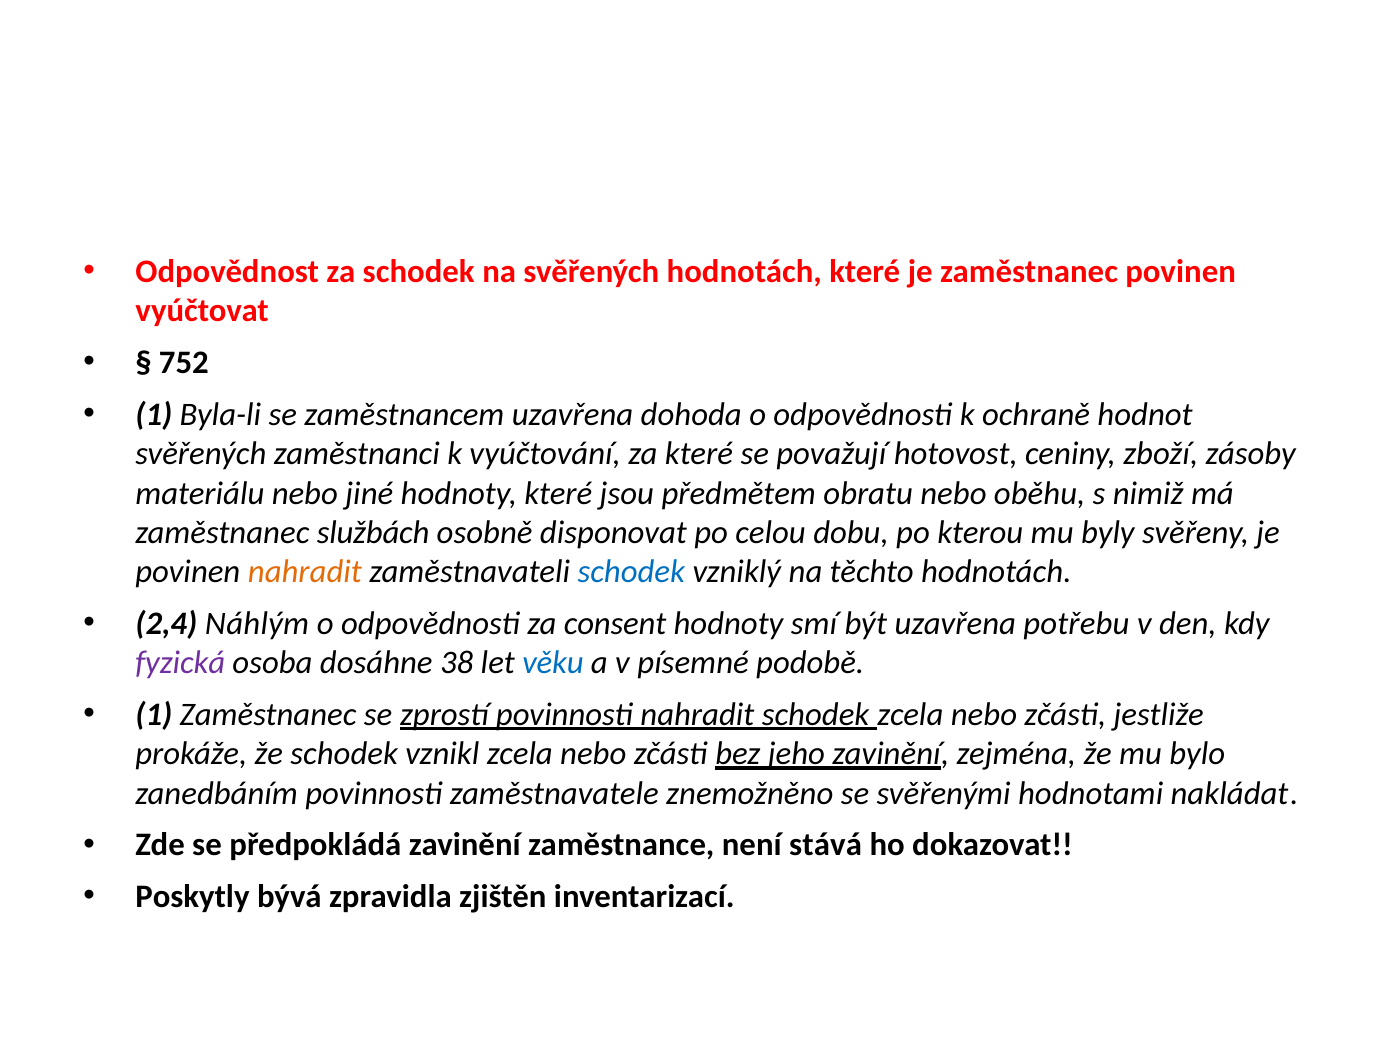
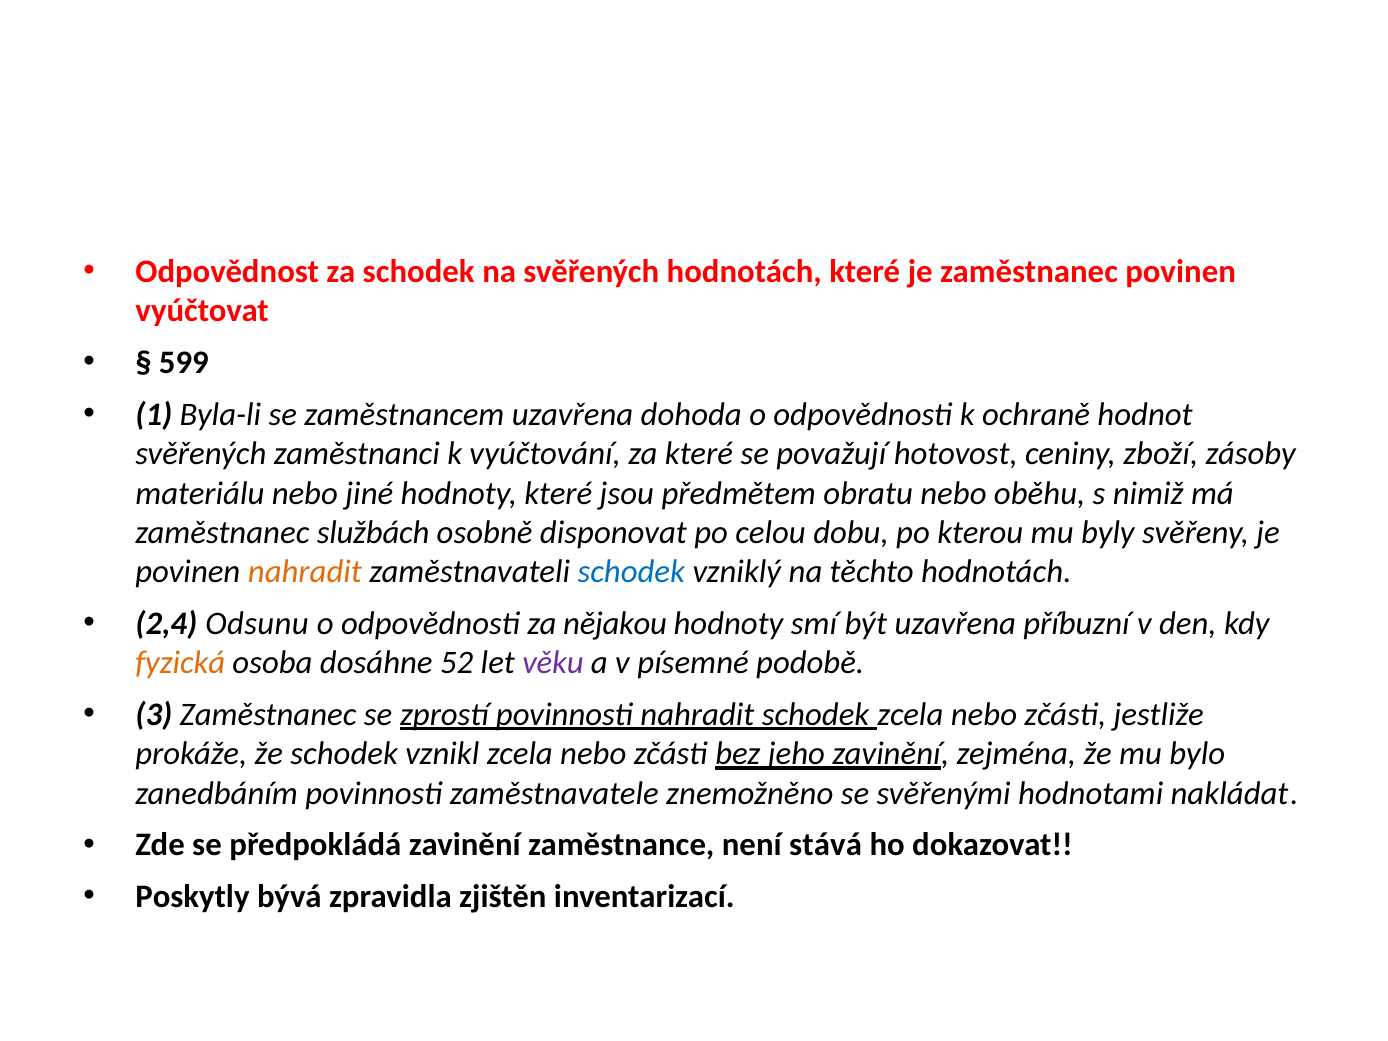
752: 752 -> 599
Náhlým: Náhlým -> Odsunu
consent: consent -> nějakou
potřebu: potřebu -> příbuzní
fyzická colour: purple -> orange
38: 38 -> 52
věku colour: blue -> purple
1 at (154, 715): 1 -> 3
